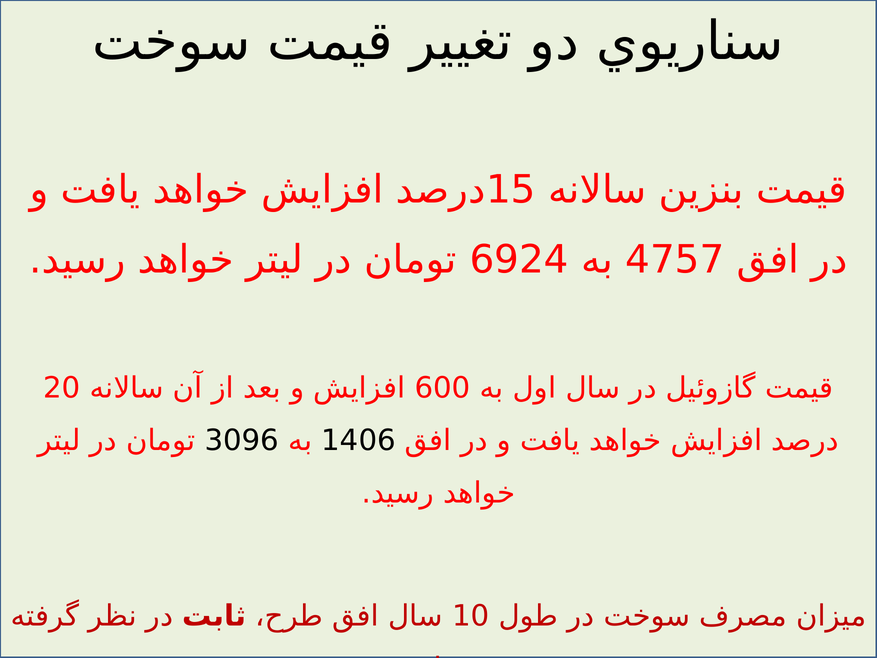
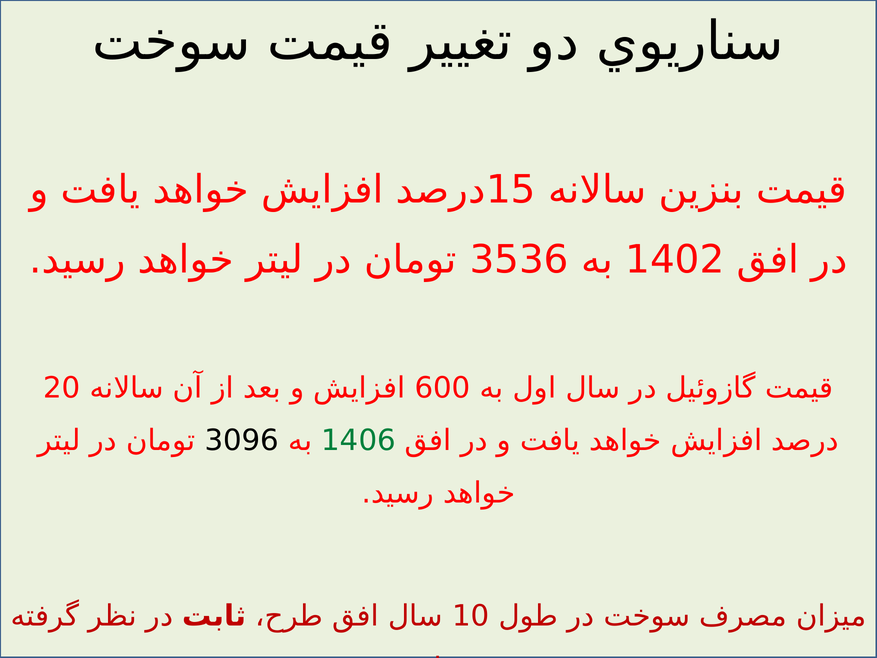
6924: 6924 -> 3536
4757: 4757 -> 1402
1406 colour: black -> green
